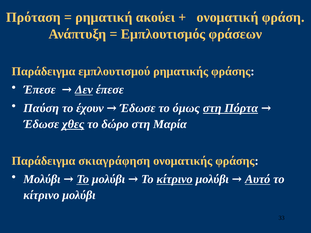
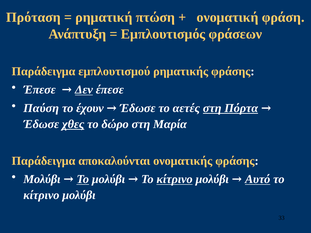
ακούει: ακούει -> πτώση
όμως: όμως -> αετές
σκιαγράφηση: σκιαγράφηση -> αποκαλούνται
